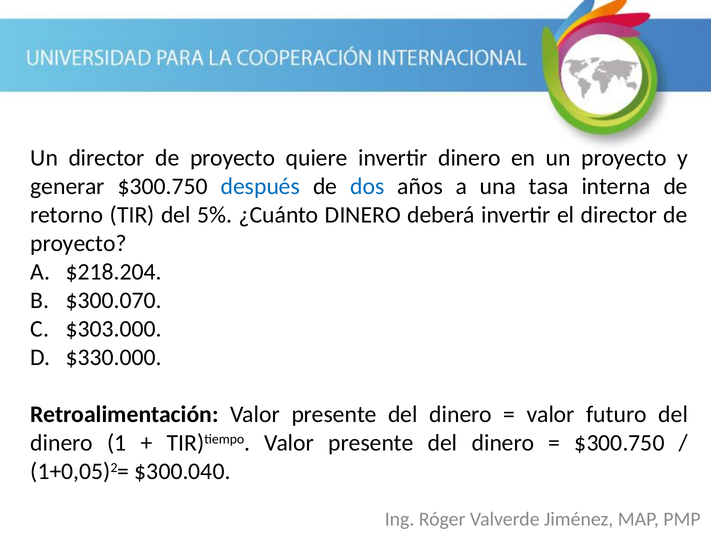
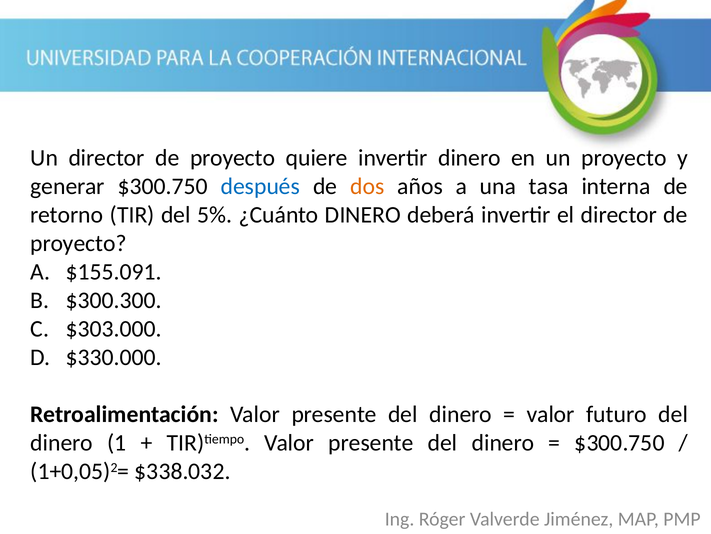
dos colour: blue -> orange
$218.204: $218.204 -> $155.091
$300.070: $300.070 -> $300.300
$300.040: $300.040 -> $338.032
